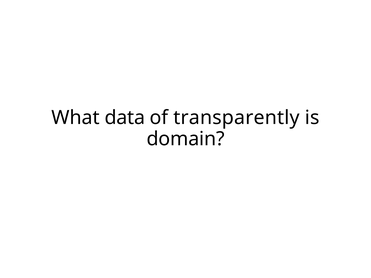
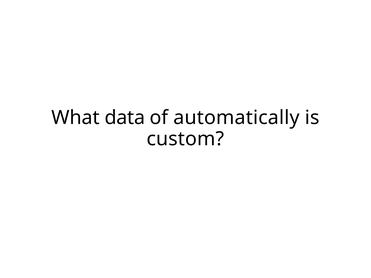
transparently: transparently -> automatically
domain: domain -> custom
